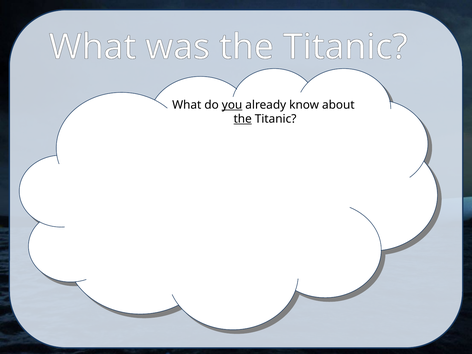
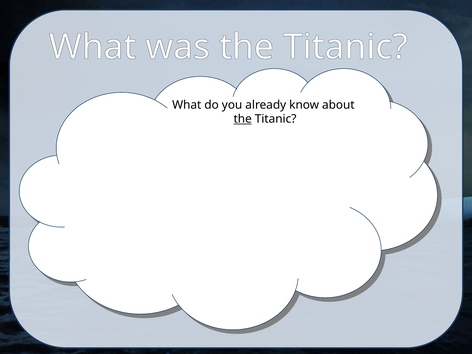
you underline: present -> none
